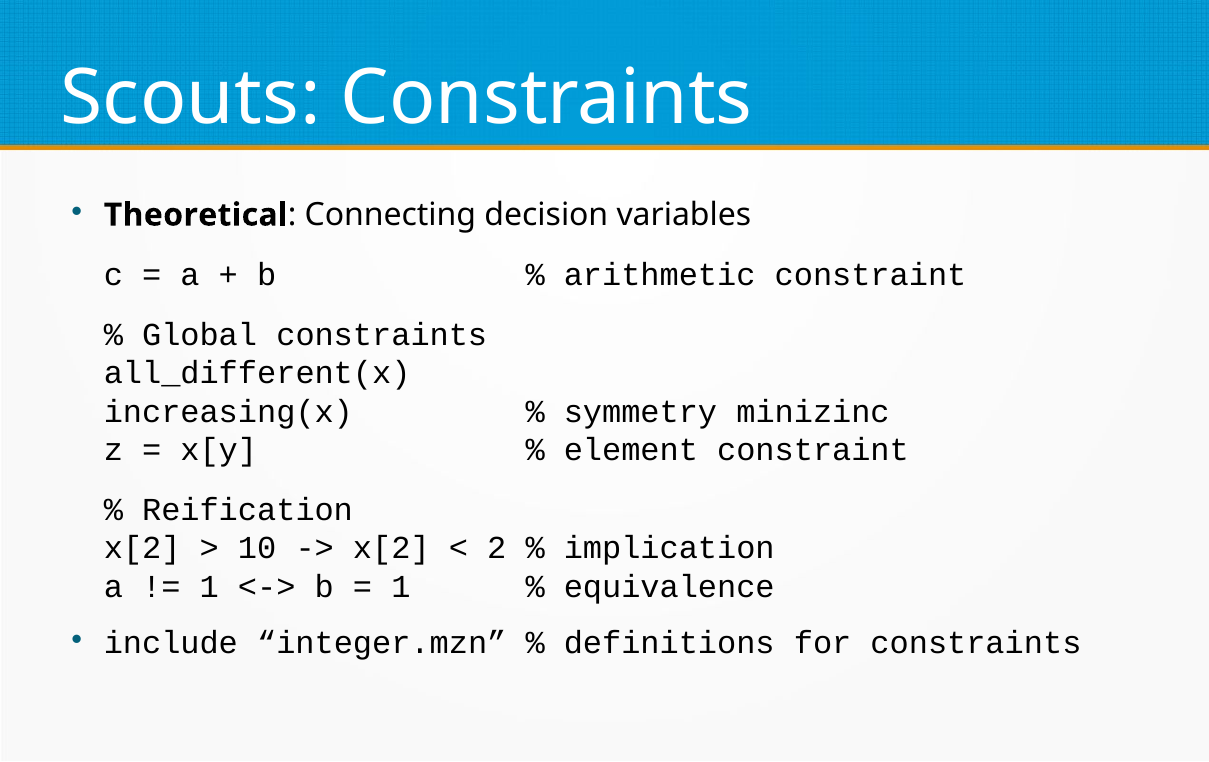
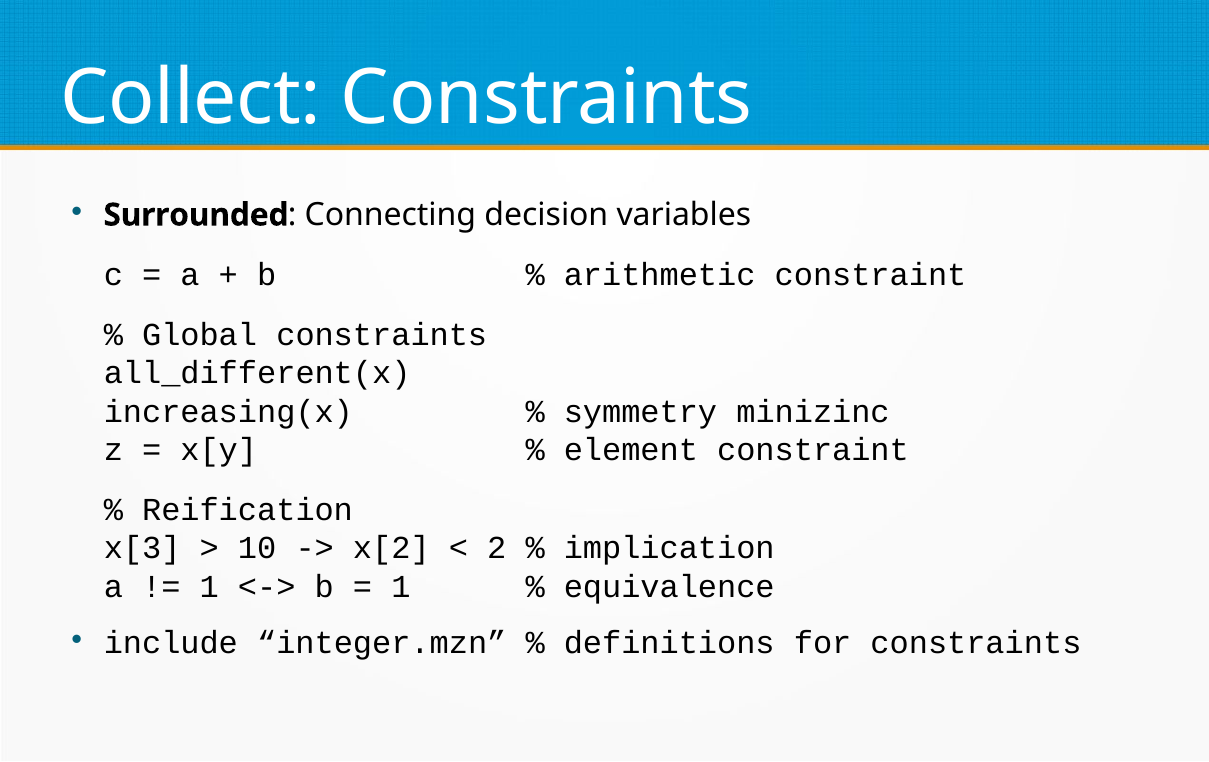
Scouts: Scouts -> Collect
Theoretical: Theoretical -> Surrounded
x[2 at (142, 548): x[2 -> x[3
